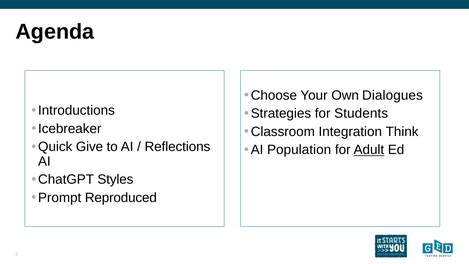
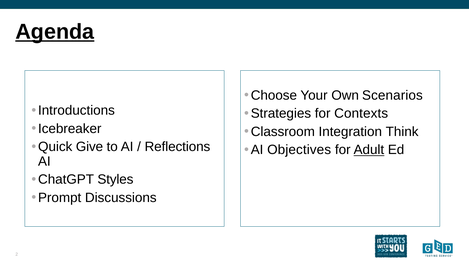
Agenda underline: none -> present
Dialogues: Dialogues -> Scenarios
Students: Students -> Contexts
Population: Population -> Objectives
Reproduced: Reproduced -> Discussions
